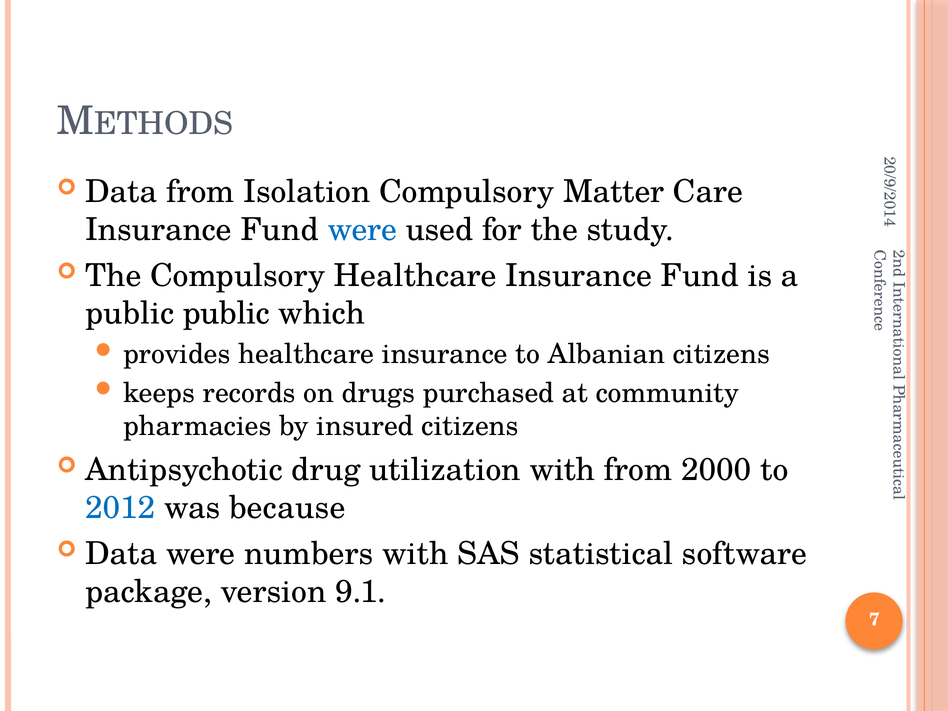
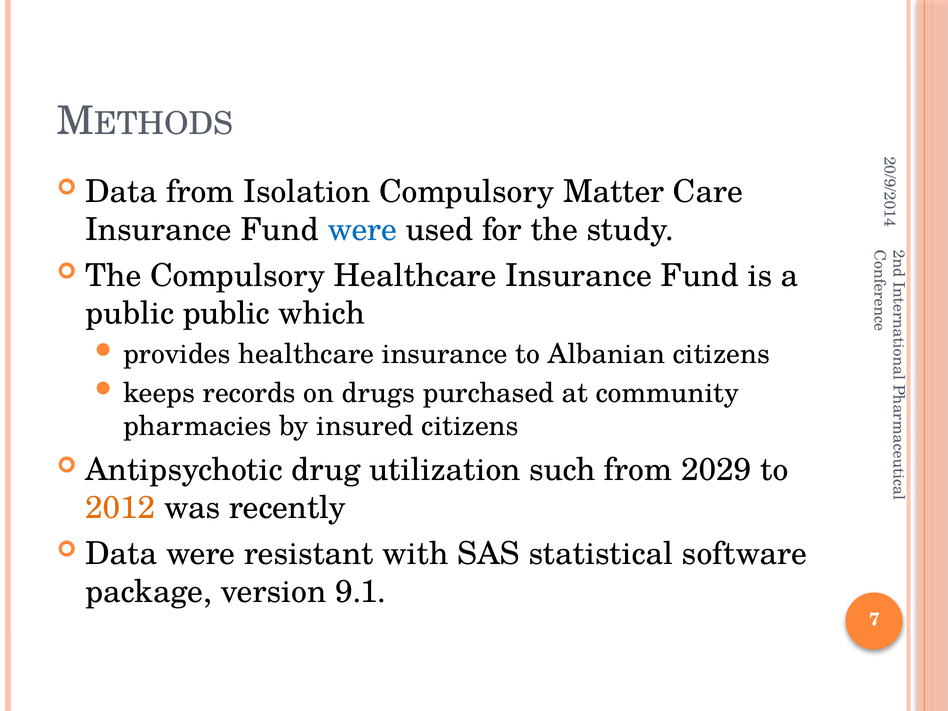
utilization with: with -> such
2000: 2000 -> 2029
2012 colour: blue -> orange
because: because -> recently
numbers: numbers -> resistant
